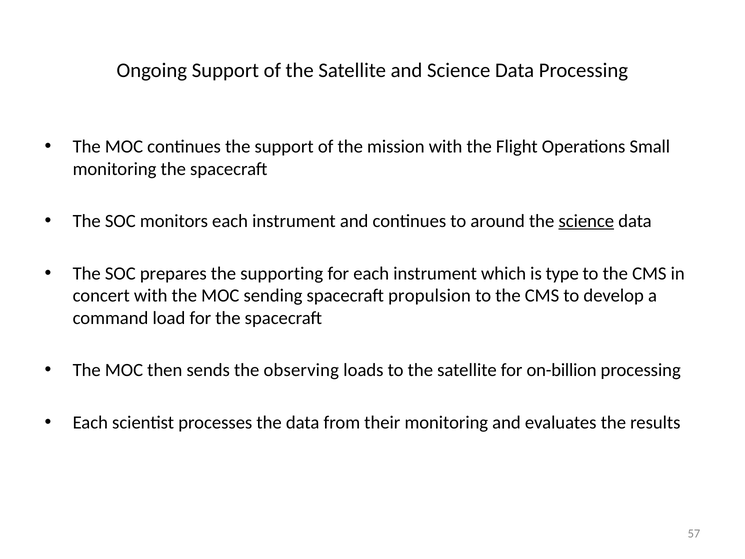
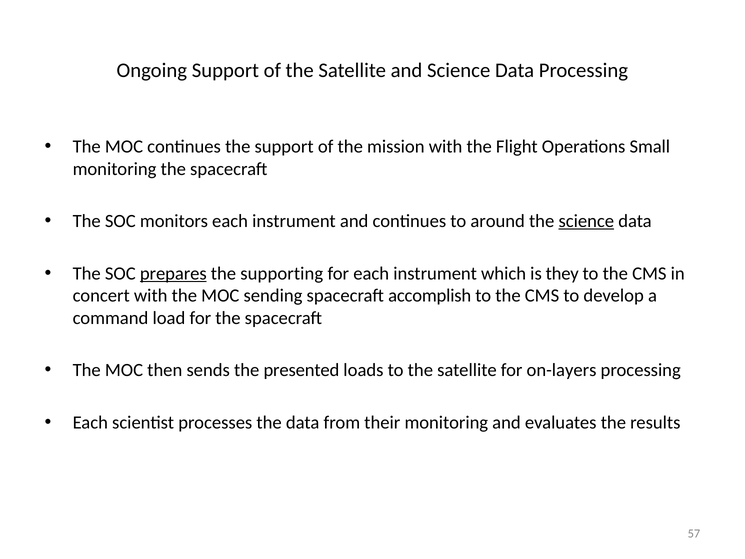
prepares underline: none -> present
type: type -> they
propulsion: propulsion -> accomplish
observing: observing -> presented
on-billion: on-billion -> on-layers
